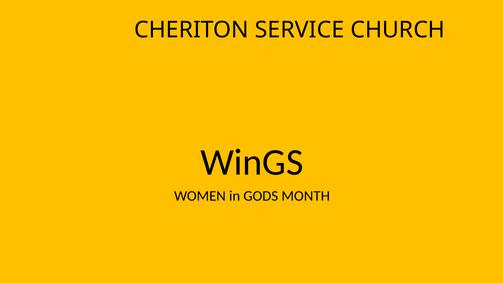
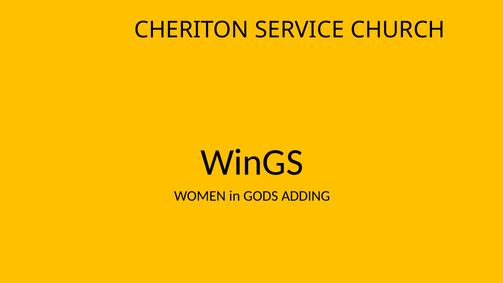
MONTH: MONTH -> ADDING
